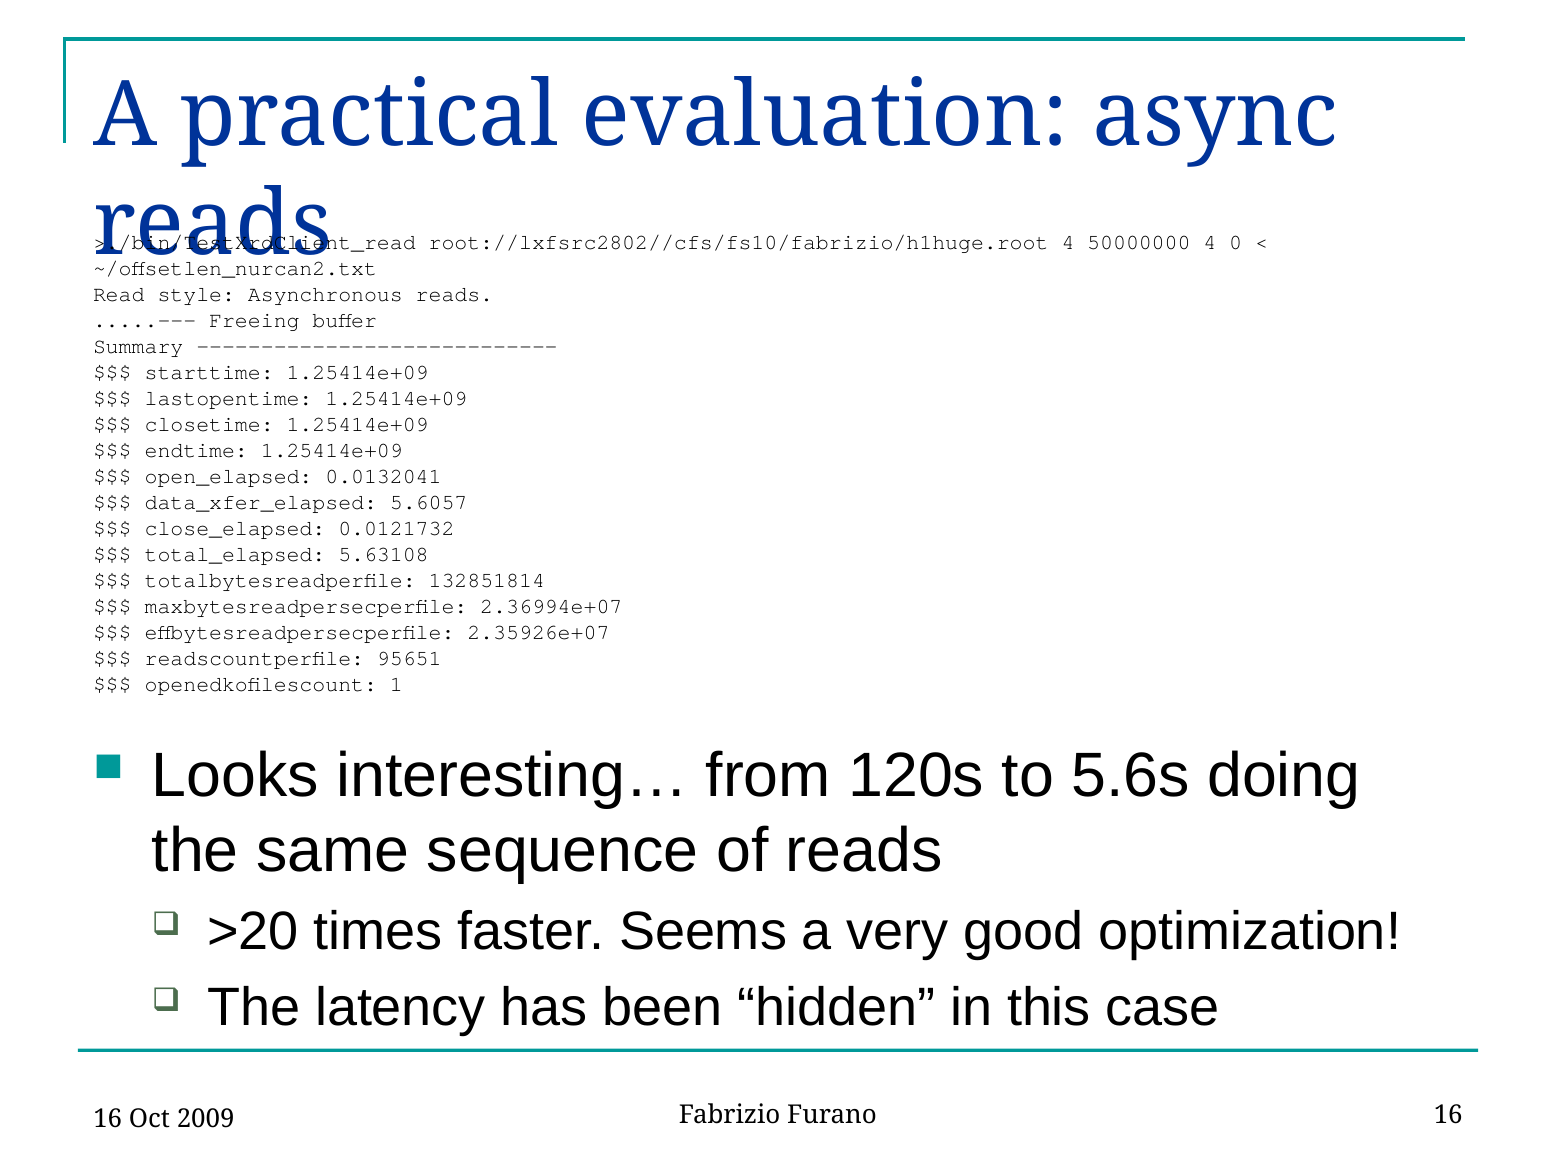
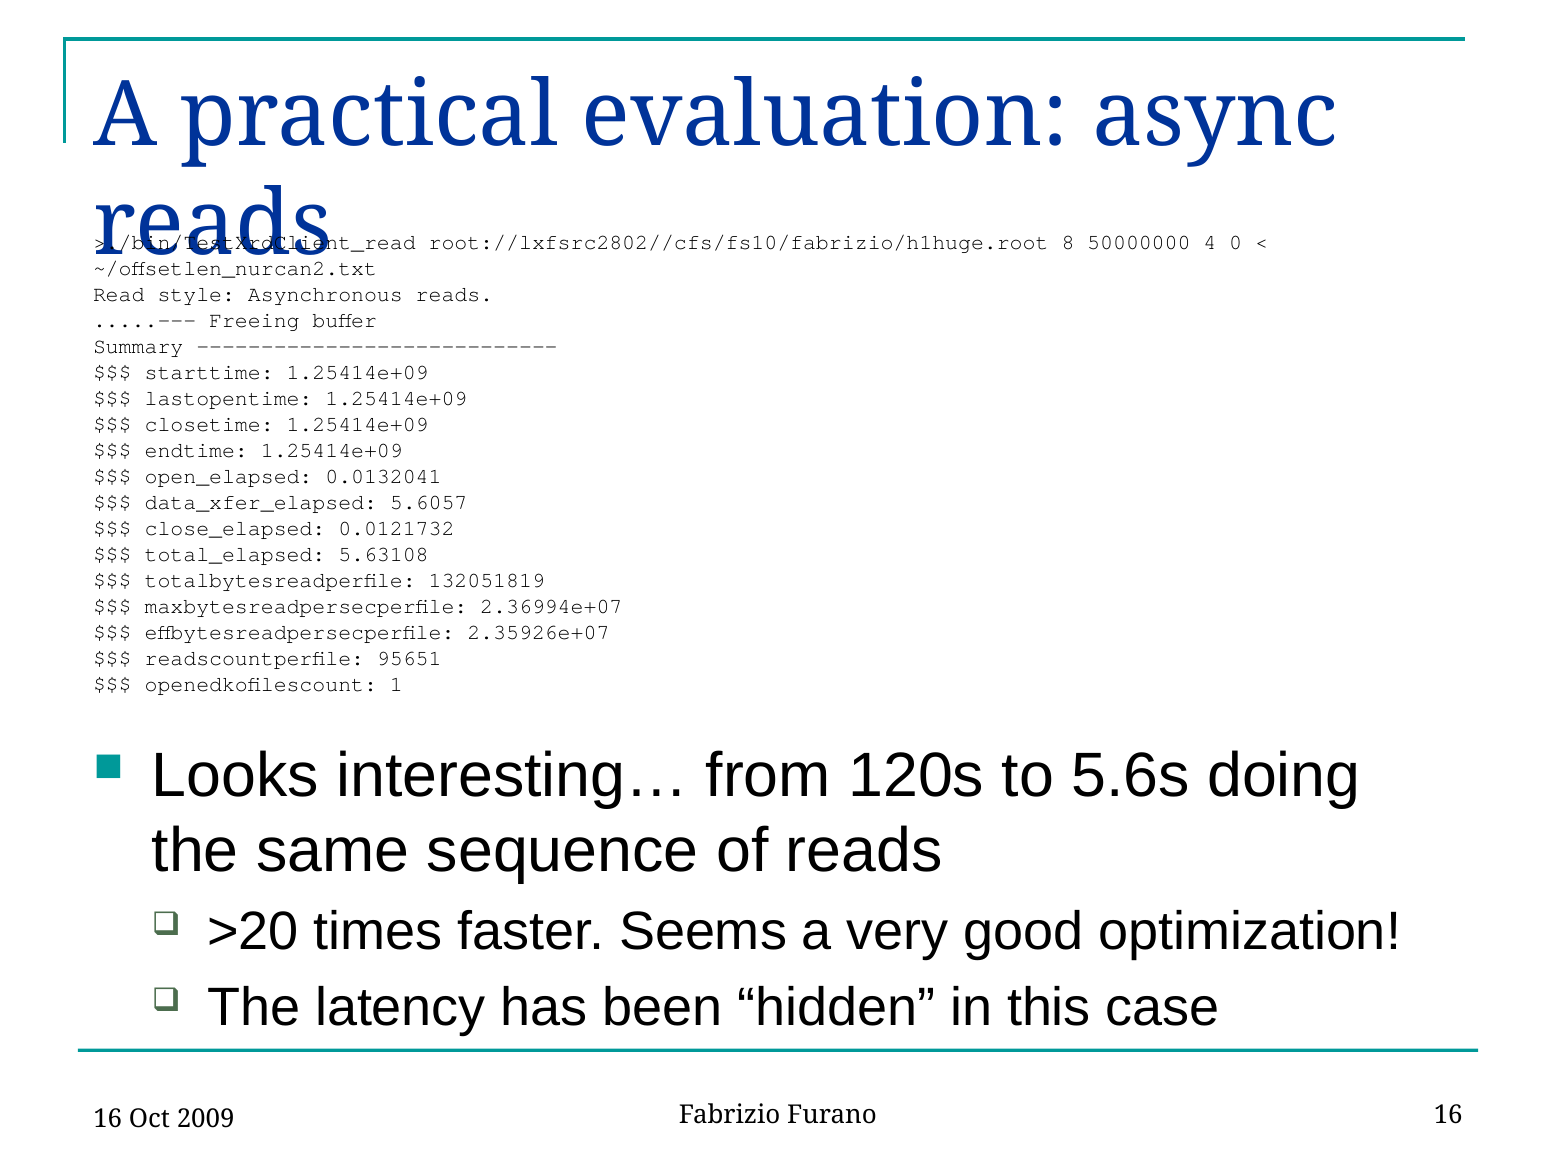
root://lxfsrc2802//cfs/fs10/fabrizio/h1huge.root 4: 4 -> 8
132851814: 132851814 -> 132051819
